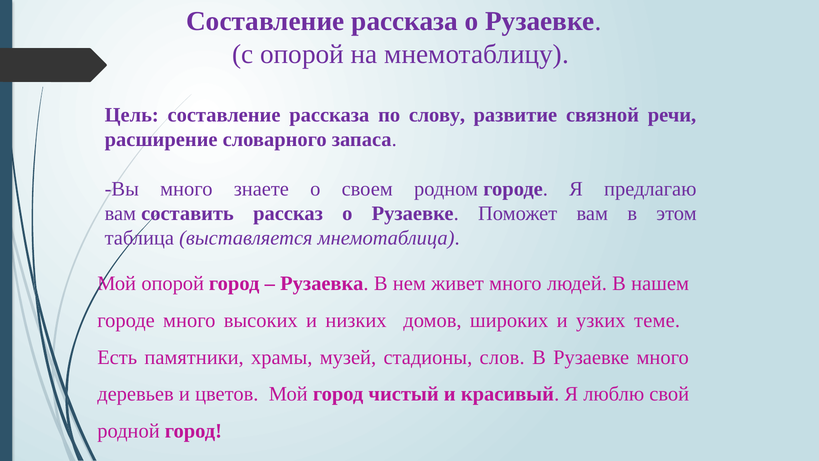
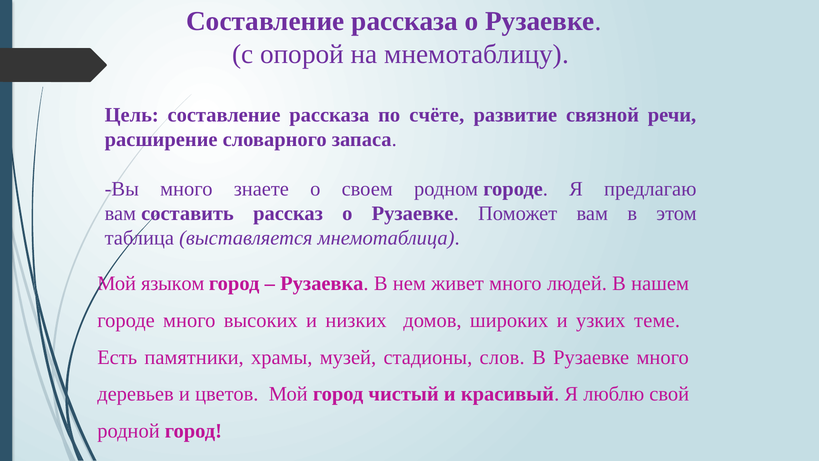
слову: слову -> счёте
Мой опорой: опорой -> языком
